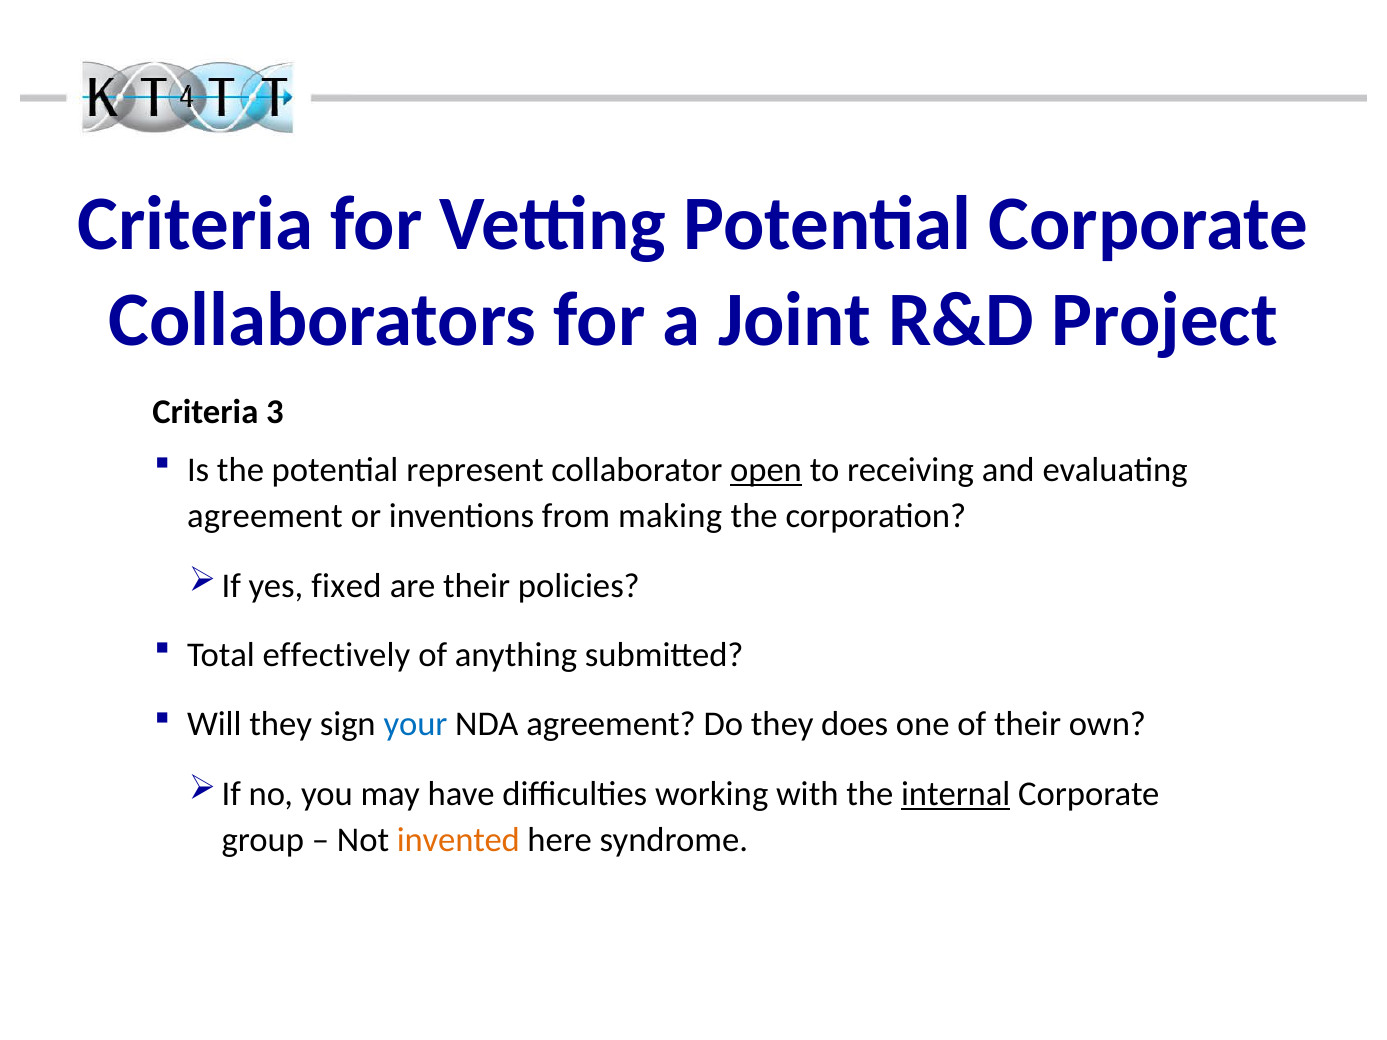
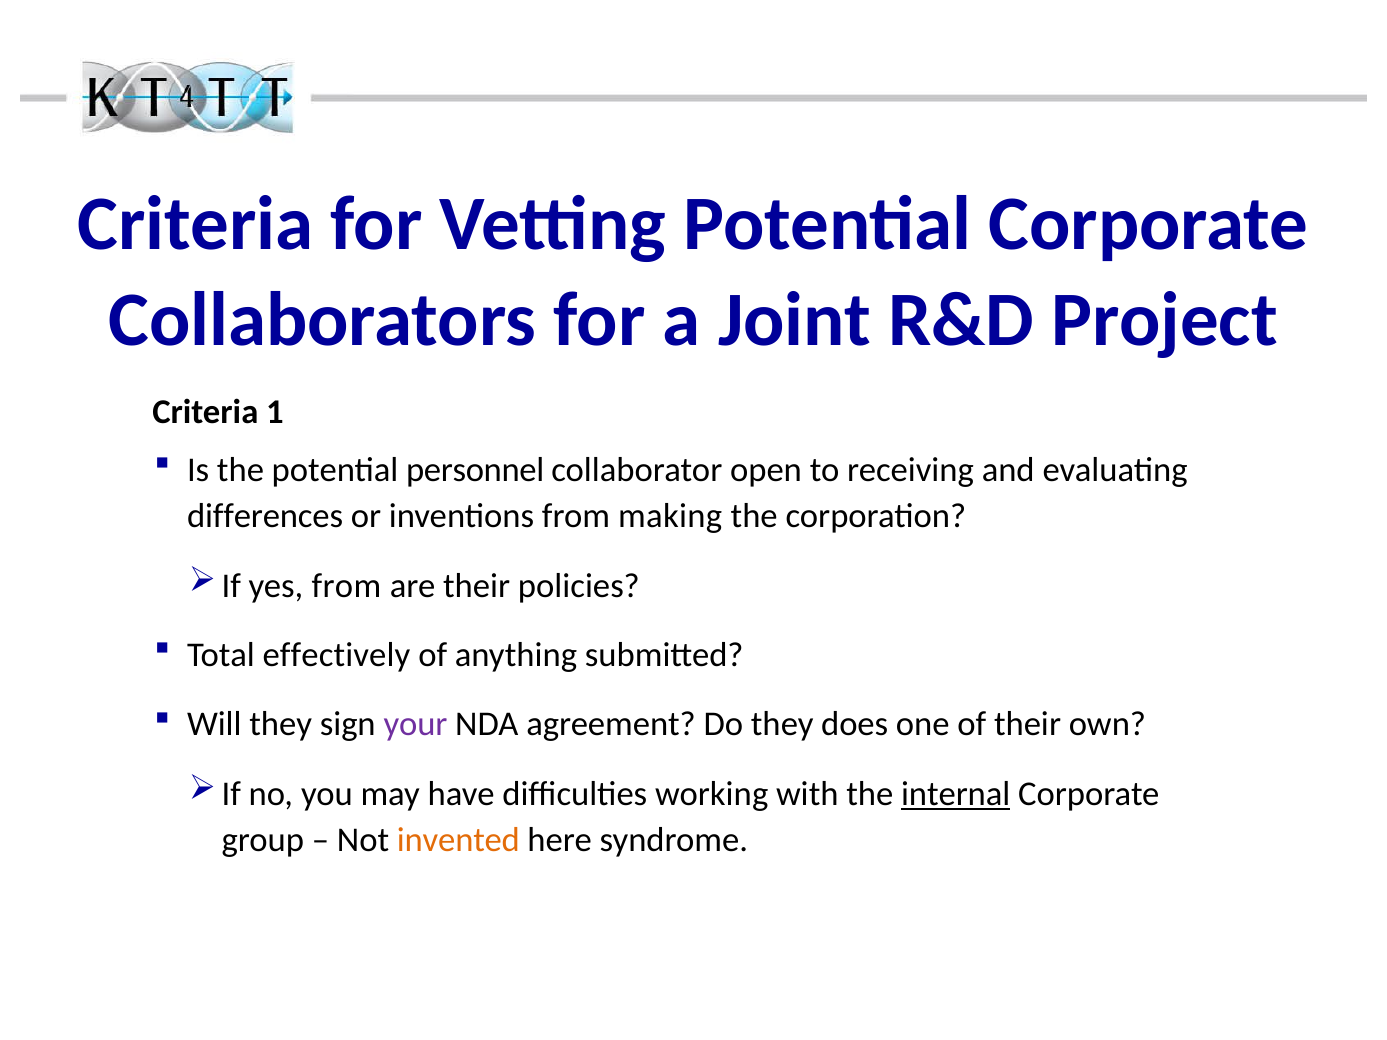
3: 3 -> 1
represent: represent -> personnel
open underline: present -> none
agreement at (265, 516): agreement -> differences
yes fixed: fixed -> from
your colour: blue -> purple
